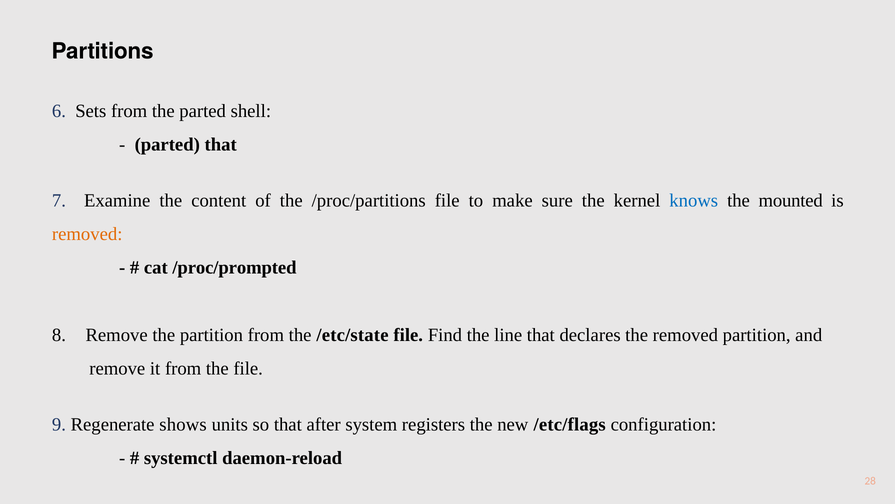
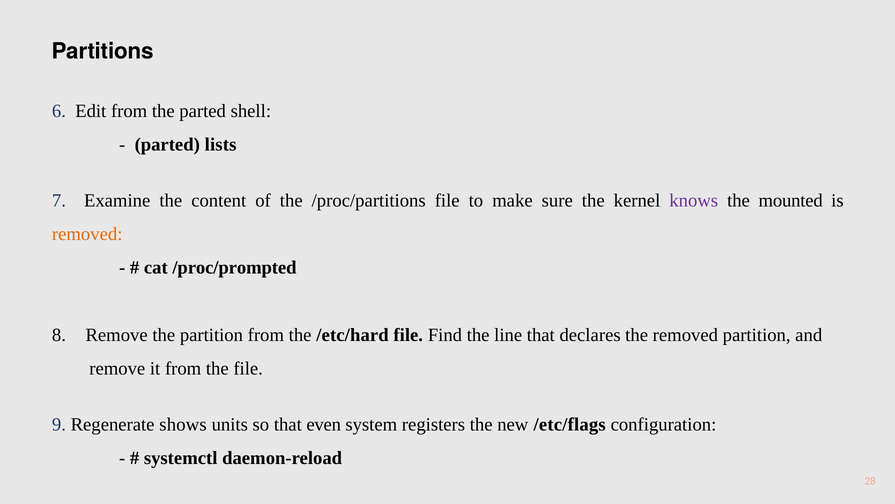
Sets: Sets -> Edit
parted that: that -> lists
knows colour: blue -> purple
/etc/state: /etc/state -> /etc/hard
after: after -> even
